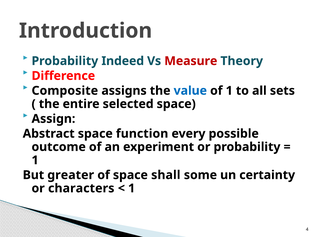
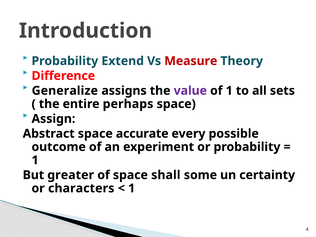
Indeed: Indeed -> Extend
Composite: Composite -> Generalize
value colour: blue -> purple
selected: selected -> perhaps
function: function -> accurate
